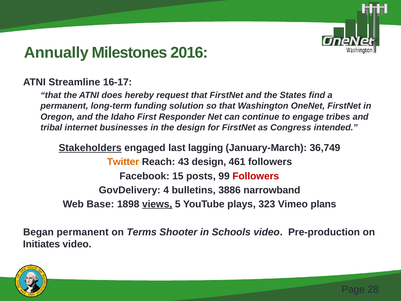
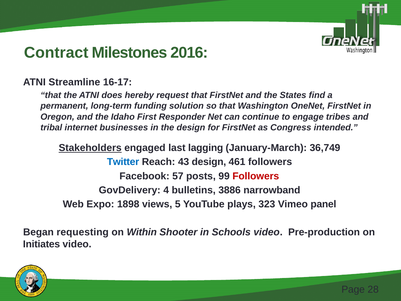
Annually: Annually -> Contract
Twitter colour: orange -> blue
15: 15 -> 57
Base: Base -> Expo
views underline: present -> none
plans: plans -> panel
Began permanent: permanent -> requesting
Terms: Terms -> Within
